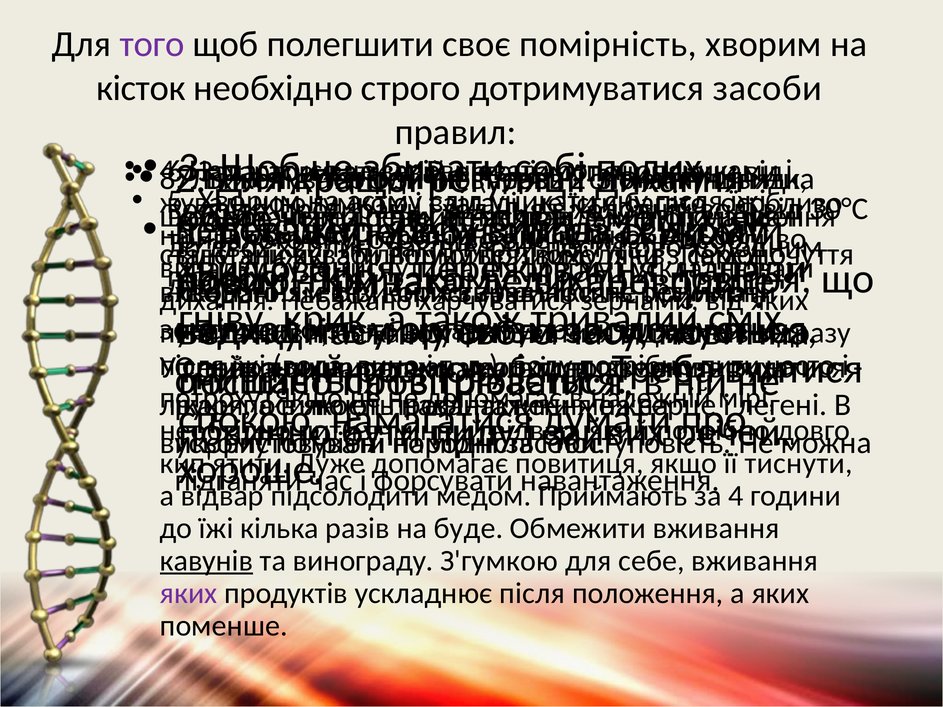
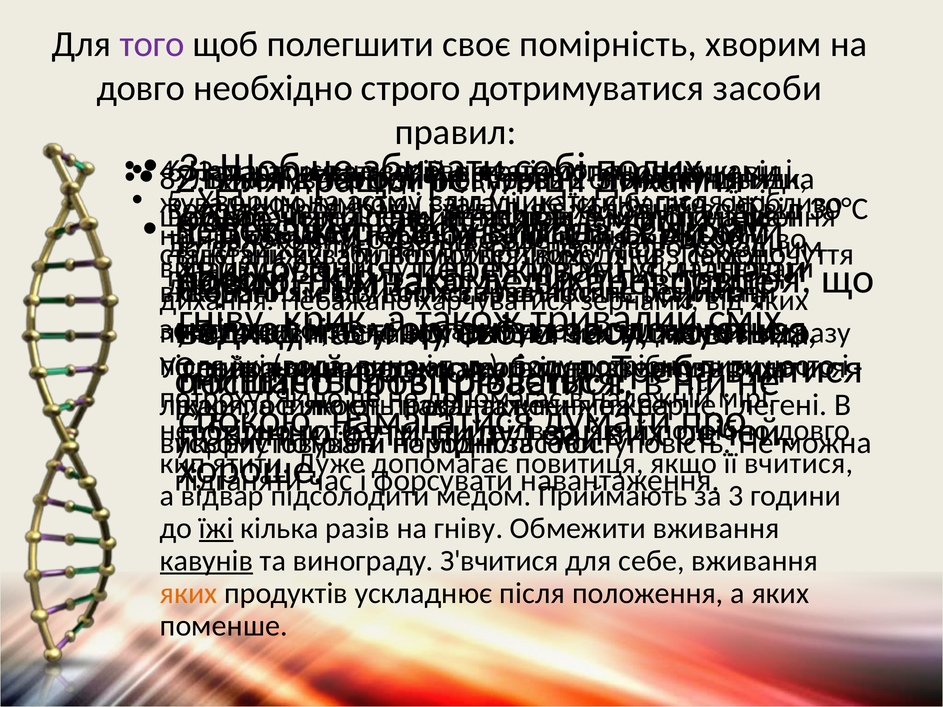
кісток at (141, 88): кісток -> довго
її тиснути: тиснути -> вчитися
4 at (736, 496): 4 -> 3
їжі at (216, 528) underline: none -> present
на буде: буде -> гніву
З'гумкою: З'гумкою -> З'вчитися
яких at (189, 593) colour: purple -> orange
